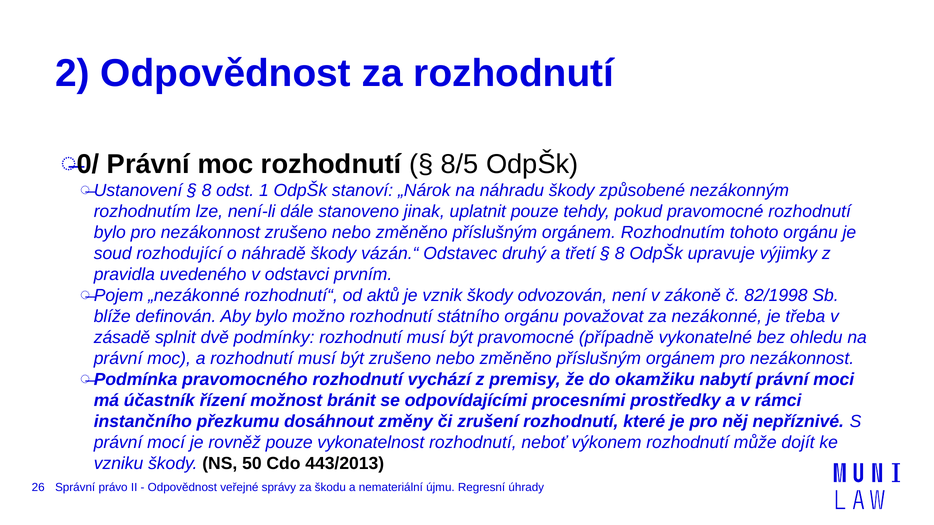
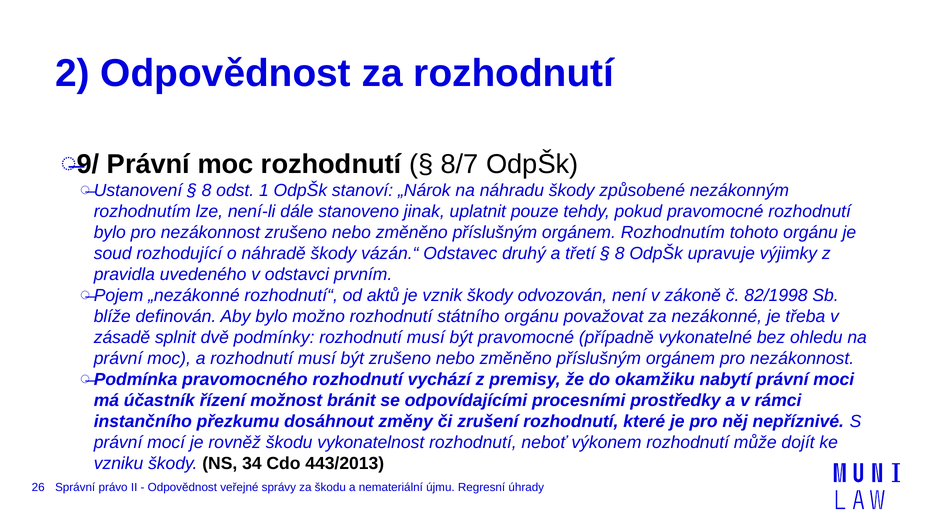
0/: 0/ -> 9/
8/5: 8/5 -> 8/7
rovněž pouze: pouze -> škodu
50: 50 -> 34
